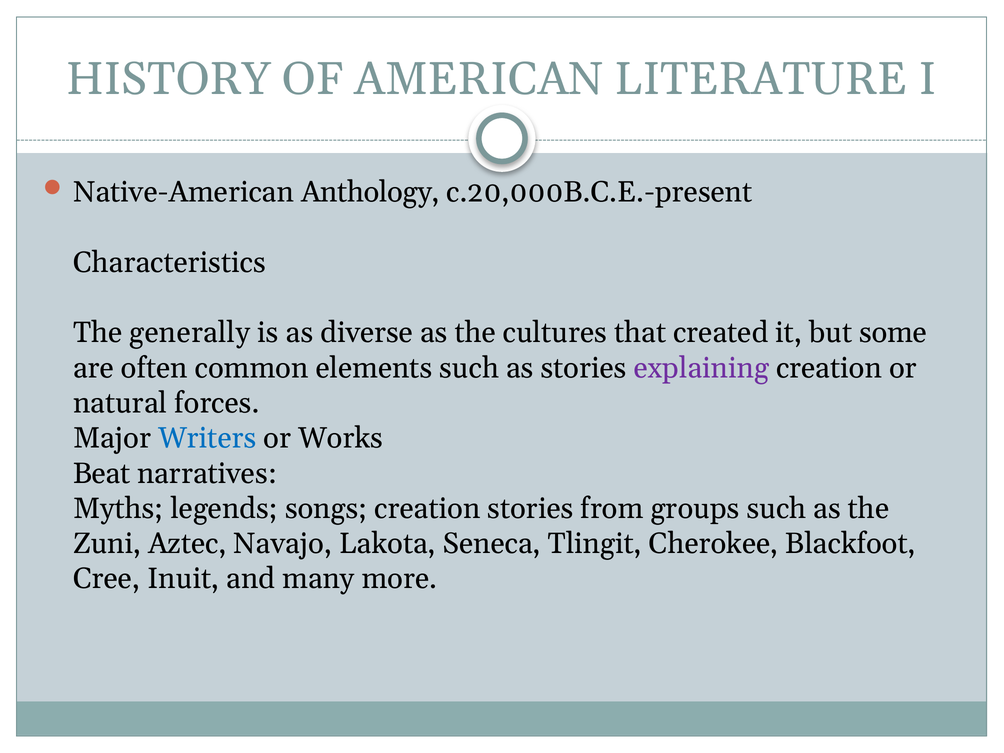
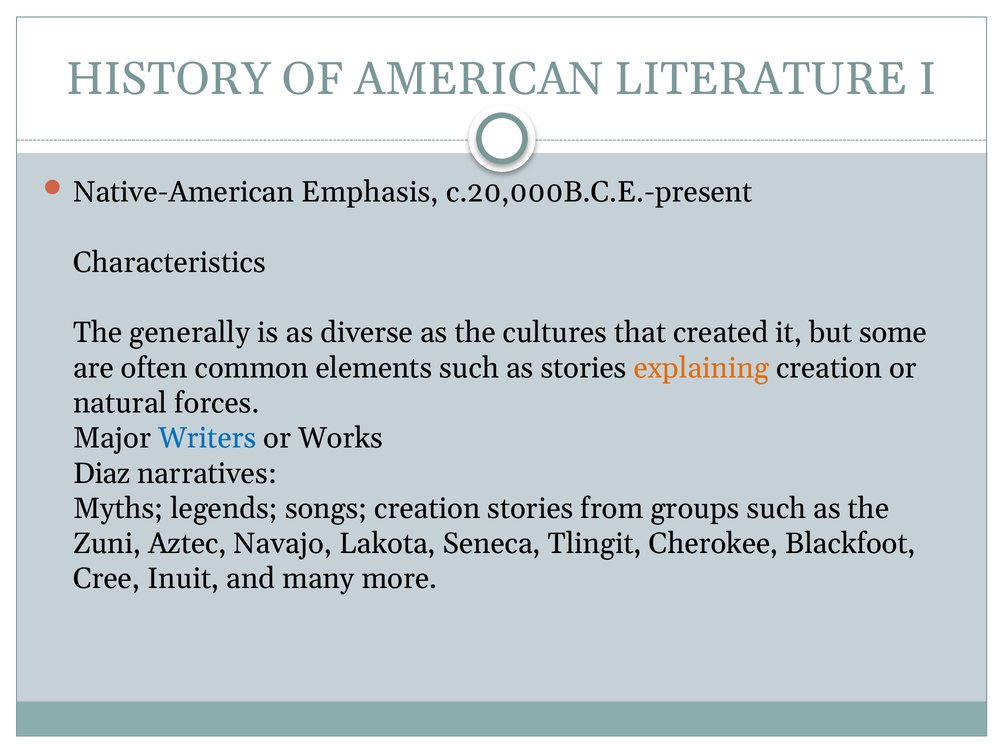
Anthology: Anthology -> Emphasis
explaining colour: purple -> orange
Beat: Beat -> Diaz
